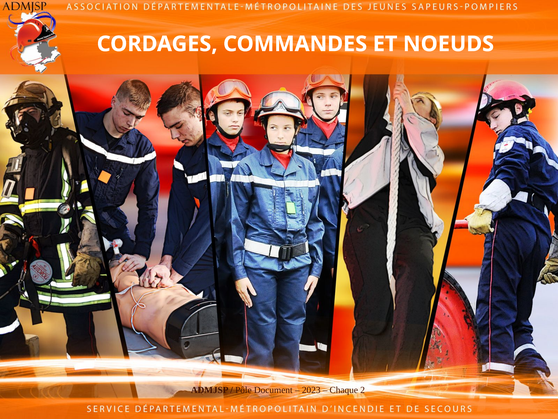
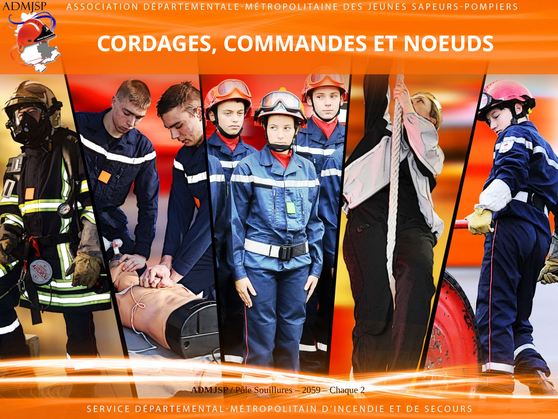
Document: Document -> Souillures
2023: 2023 -> 2059
